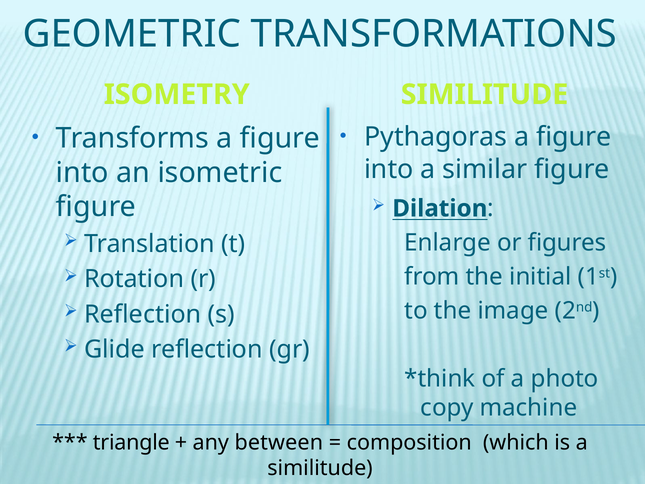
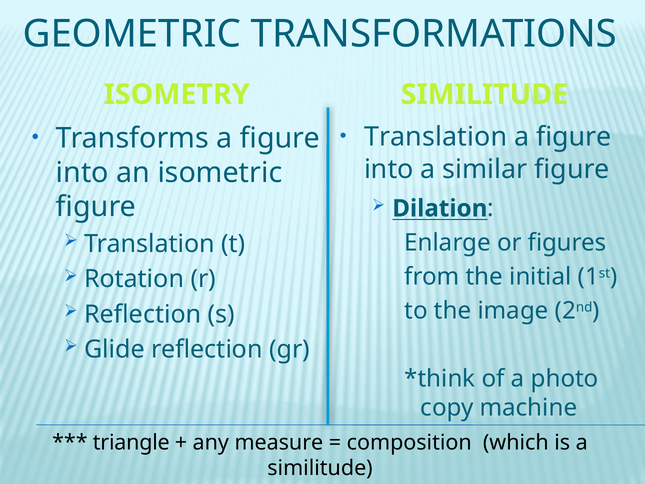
Pythagoras at (436, 137): Pythagoras -> Translation
between: between -> measure
